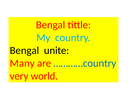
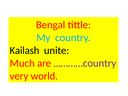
Bengal at (24, 50): Bengal -> Kailash
Many: Many -> Much
…………country colour: blue -> purple
